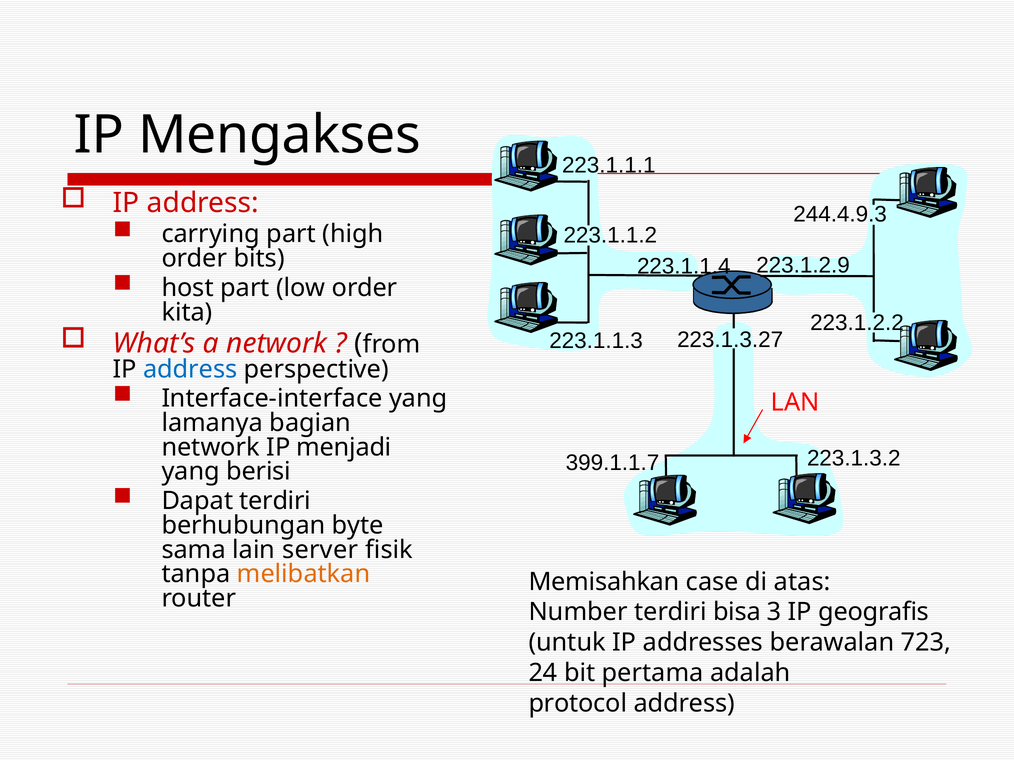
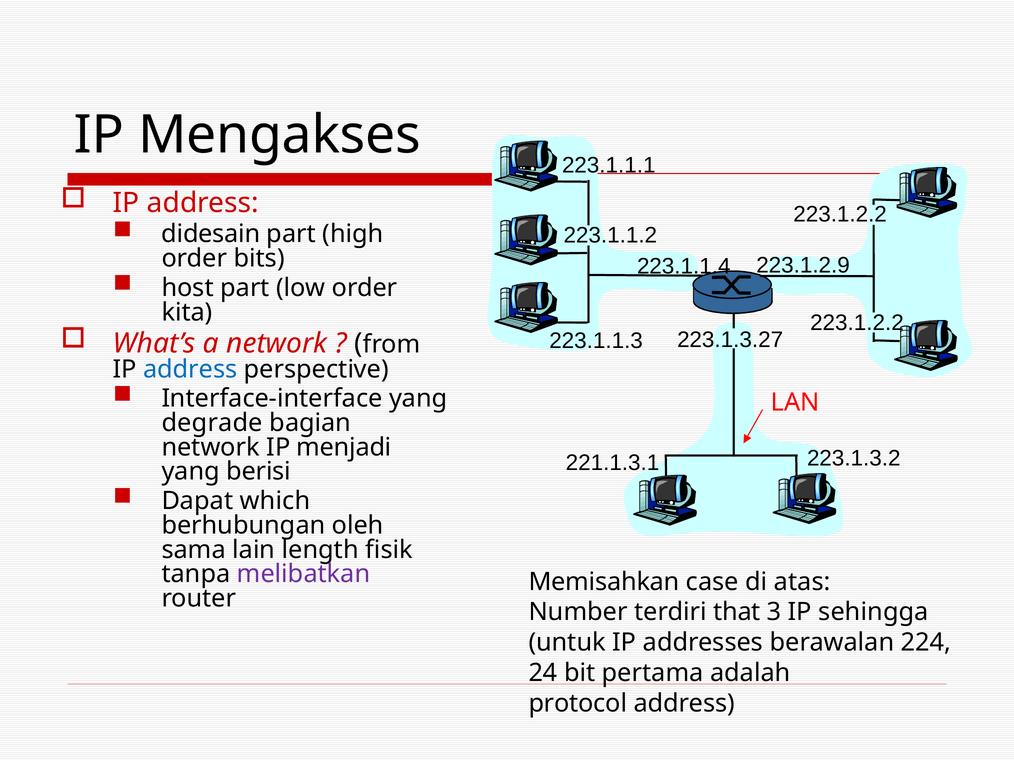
244.4.9.3 at (840, 214): 244.4.9.3 -> 223.1.2.2
carrying: carrying -> didesain
lamanya: lamanya -> degrade
399.1.1.7: 399.1.1.7 -> 221.1.3.1
Dapat terdiri: terdiri -> which
byte: byte -> oleh
server: server -> length
melibatkan colour: orange -> purple
bisa: bisa -> that
geografis: geografis -> sehingga
723: 723 -> 224
